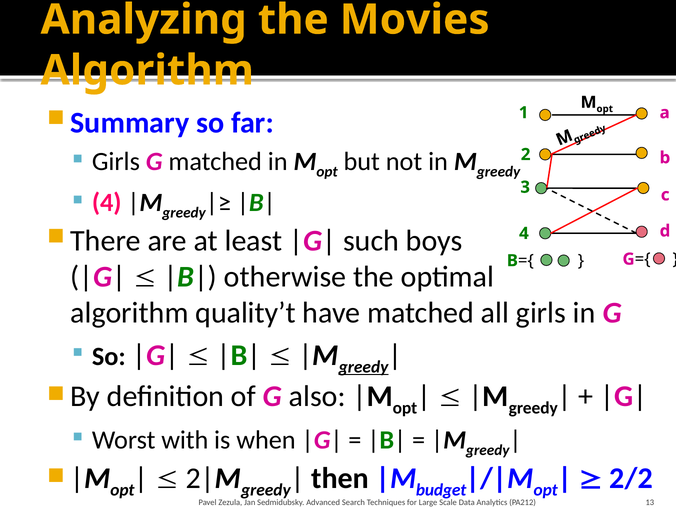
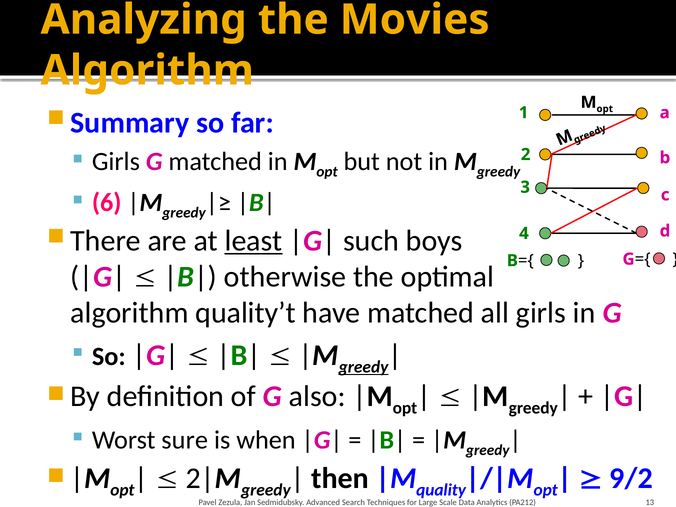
4 at (107, 203): 4 -> 6
least underline: none -> present
with: with -> sure
budget: budget -> quality
2/2: 2/2 -> 9/2
